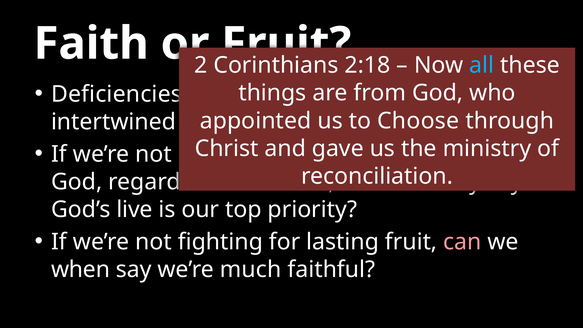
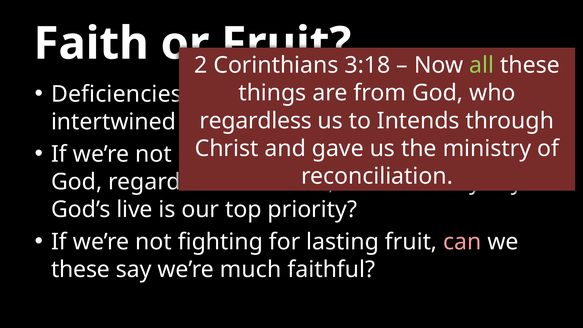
2:18: 2:18 -> 3:18
all colour: light blue -> light green
appointed at (256, 121): appointed -> regardless
Choose: Choose -> Intends
when at (81, 270): when -> these
